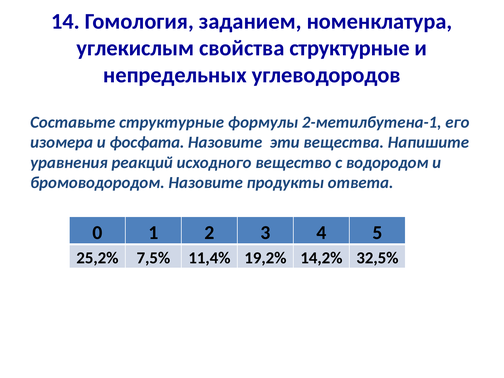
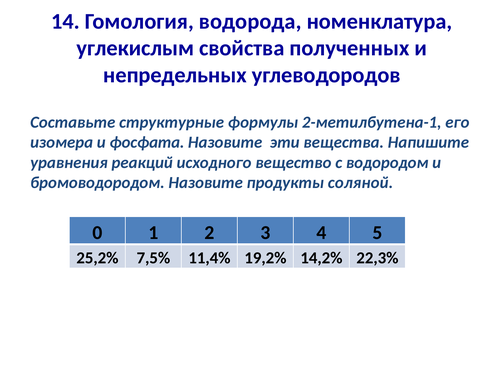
заданием: заданием -> водорода
свойства структурные: структурные -> полученных
ответа: ответа -> соляной
32,5%: 32,5% -> 22,3%
